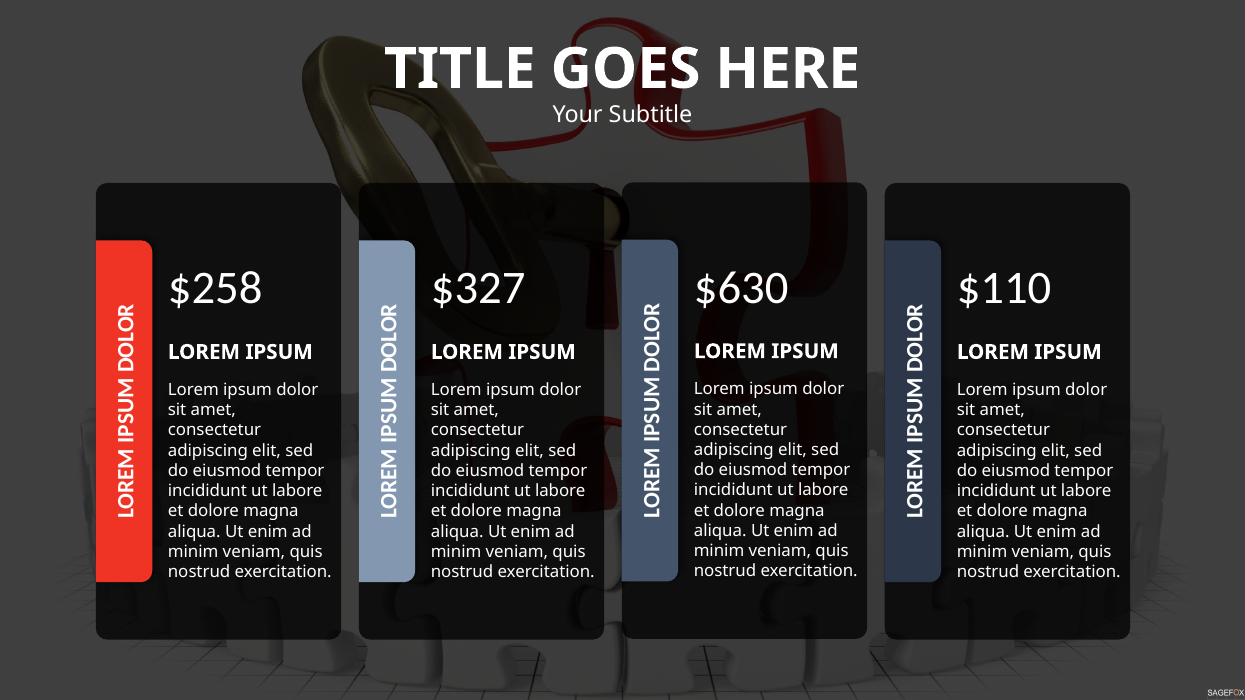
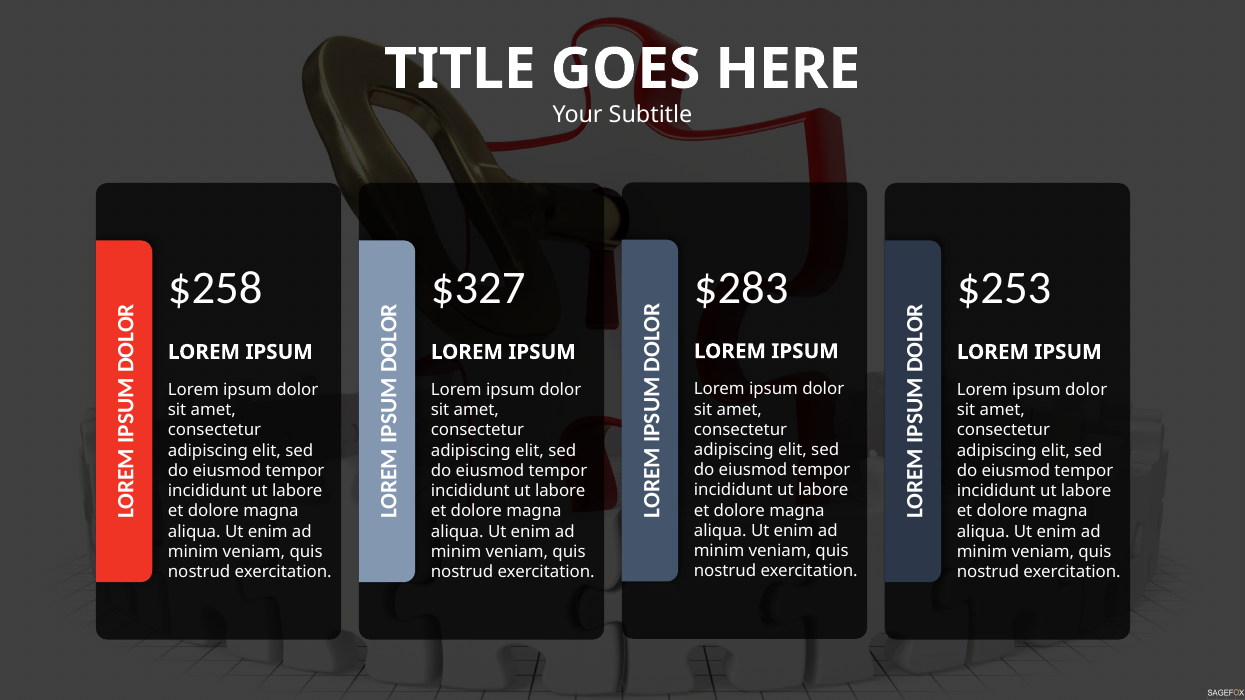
$630: $630 -> $283
$110: $110 -> $253
